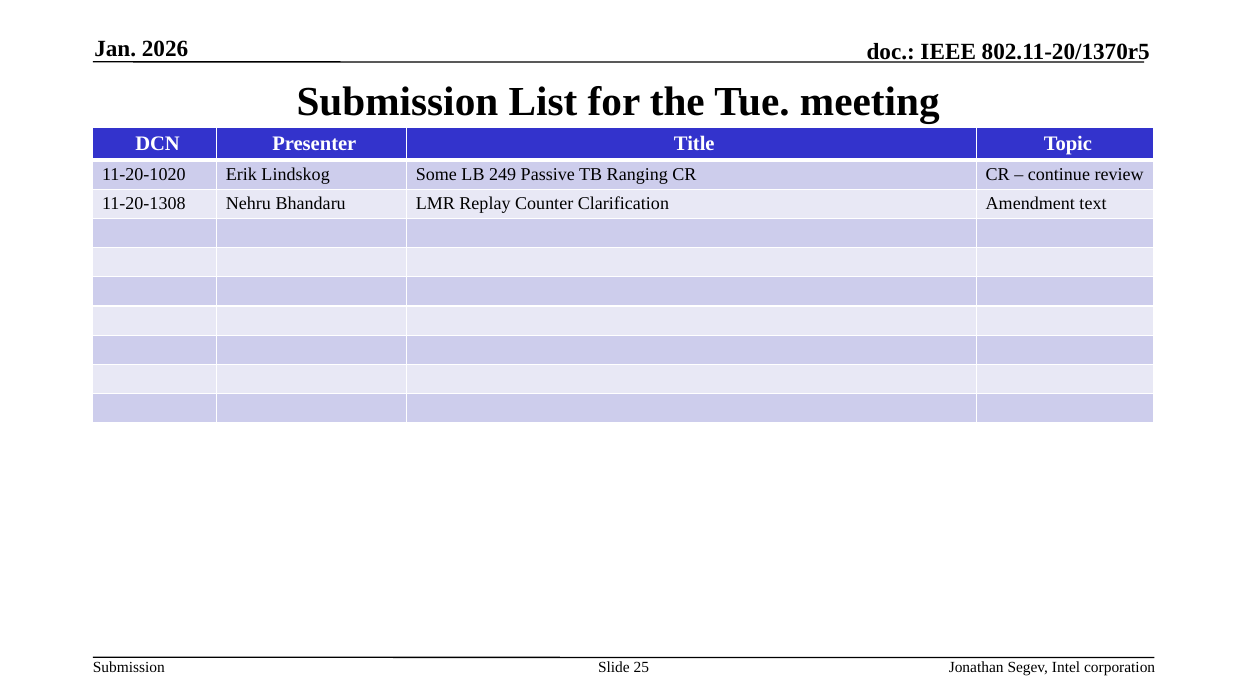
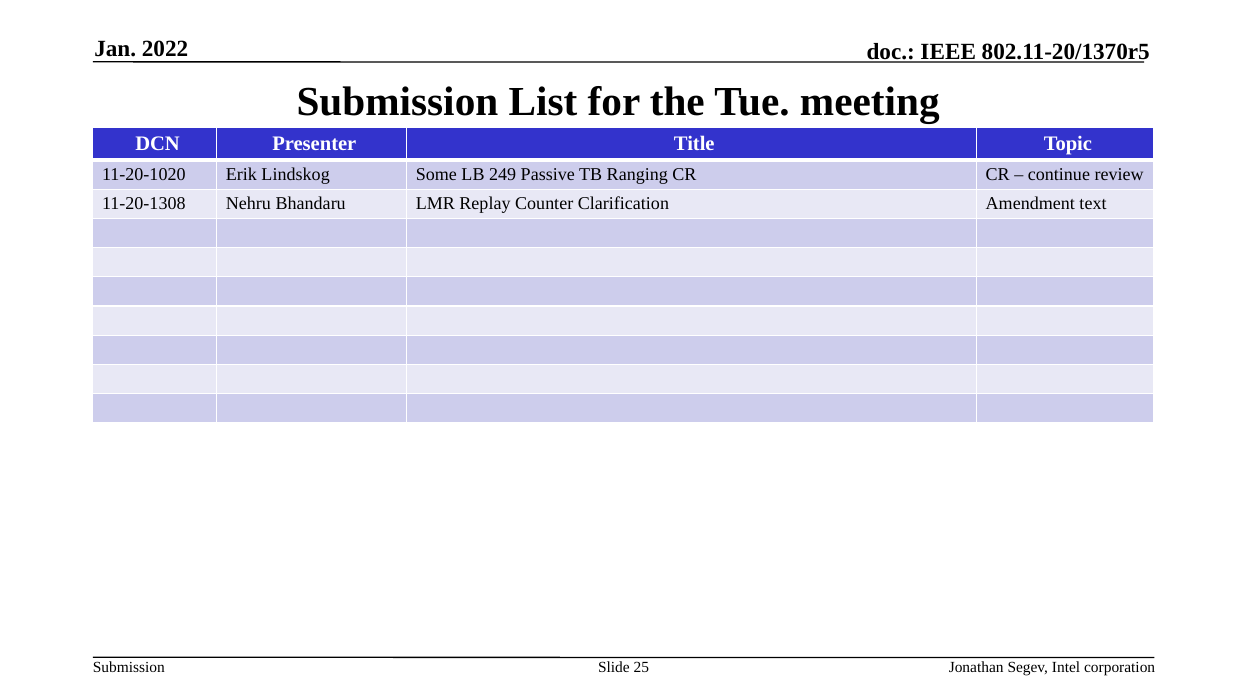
2026: 2026 -> 2022
